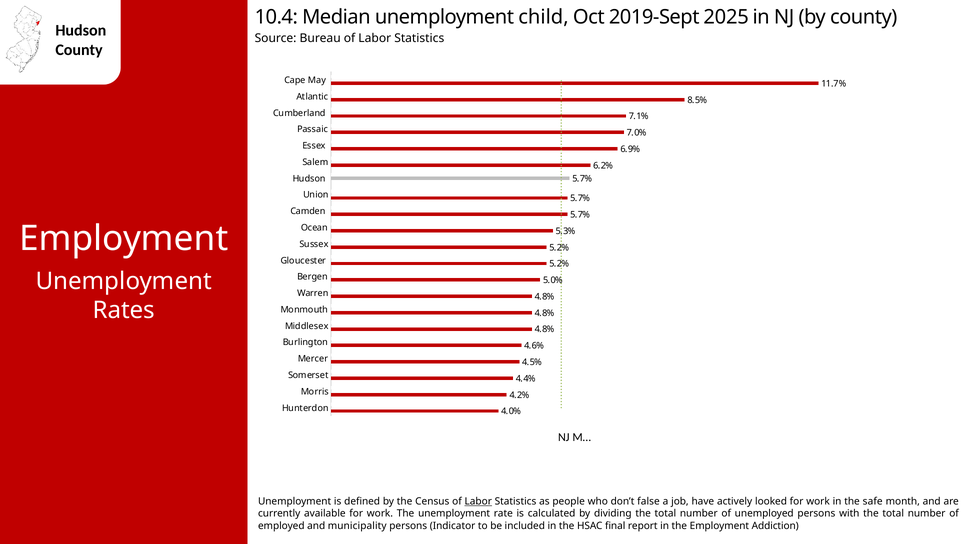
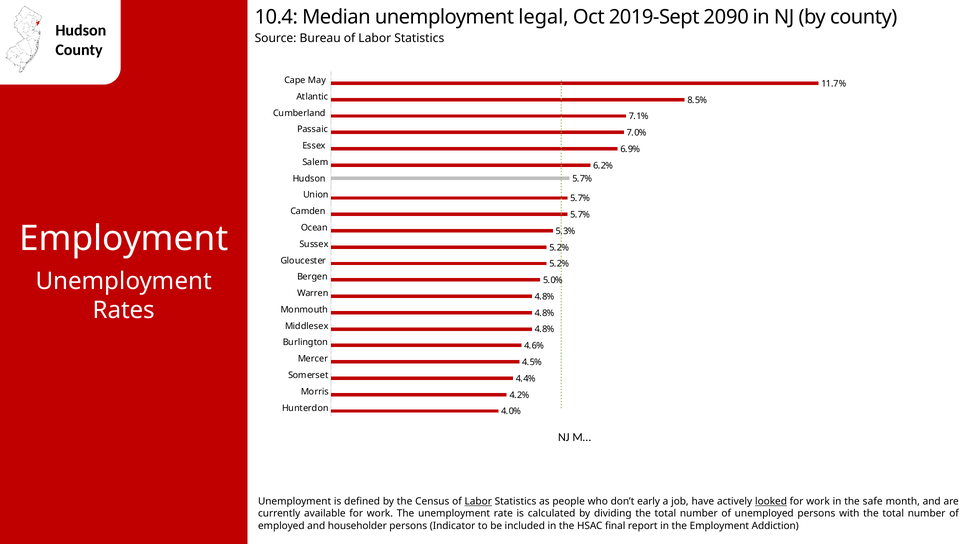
child: child -> legal
2025: 2025 -> 2090
false: false -> early
looked underline: none -> present
municipality: municipality -> householder
